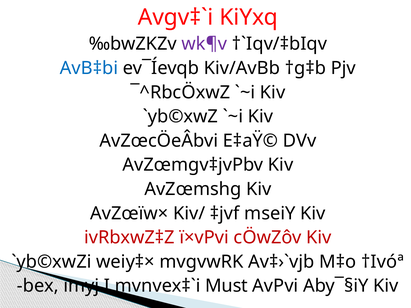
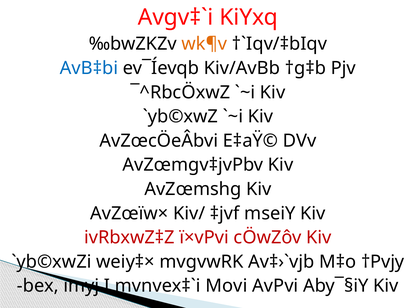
wk¶v colour: purple -> orange
†Ivóª: †Ivóª -> †Pvjy
Must: Must -> Movi
